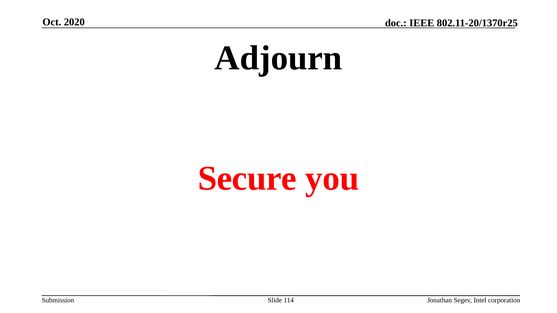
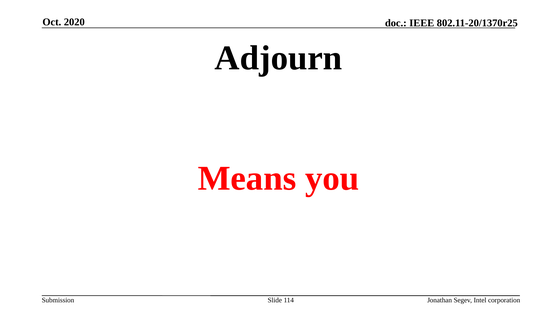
Secure: Secure -> Means
